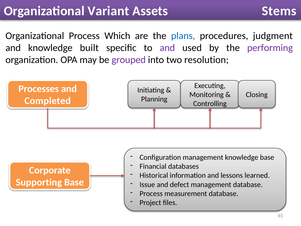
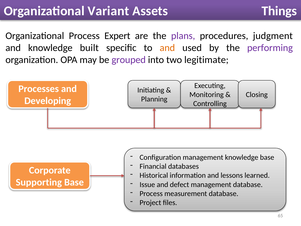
Stems: Stems -> Things
Which: Which -> Expert
plans colour: blue -> purple
and at (167, 48) colour: purple -> orange
resolution: resolution -> legitimate
Completed: Completed -> Developing
